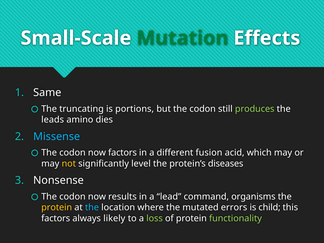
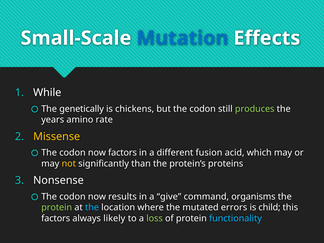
Mutation colour: green -> blue
Same: Same -> While
truncating: truncating -> genetically
portions: portions -> chickens
leads: leads -> years
dies: dies -> rate
Missense colour: light blue -> yellow
level: level -> than
diseases: diseases -> proteins
lead: lead -> give
protein at (57, 207) colour: yellow -> light green
functionality colour: light green -> light blue
